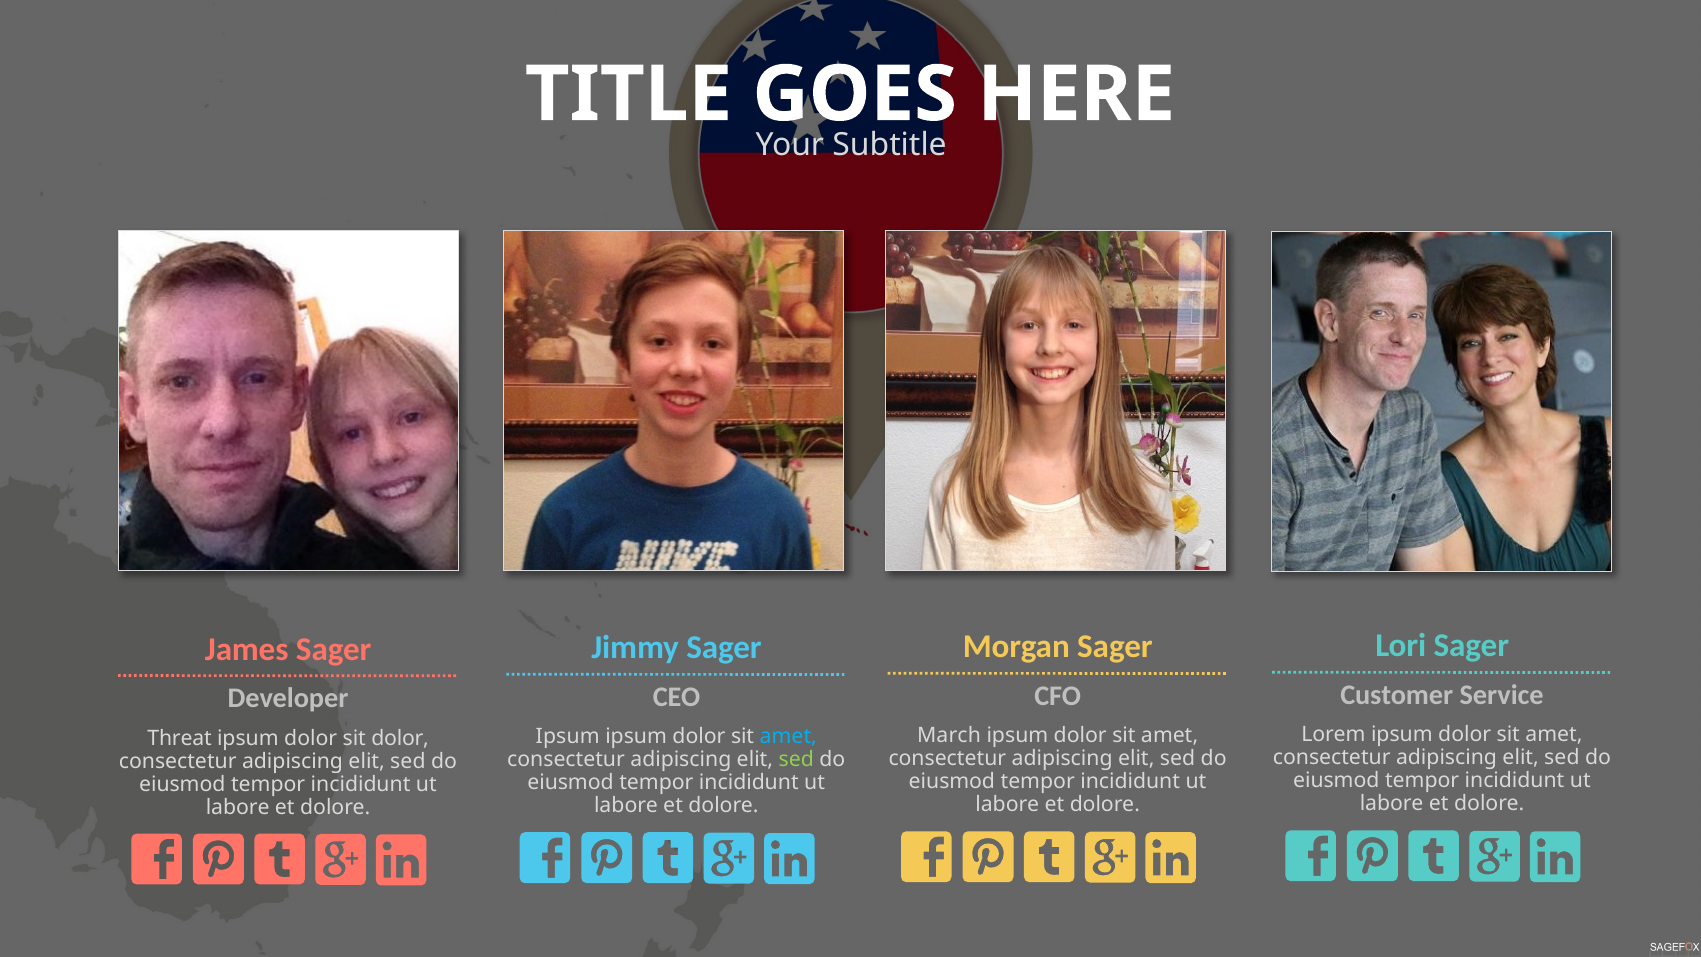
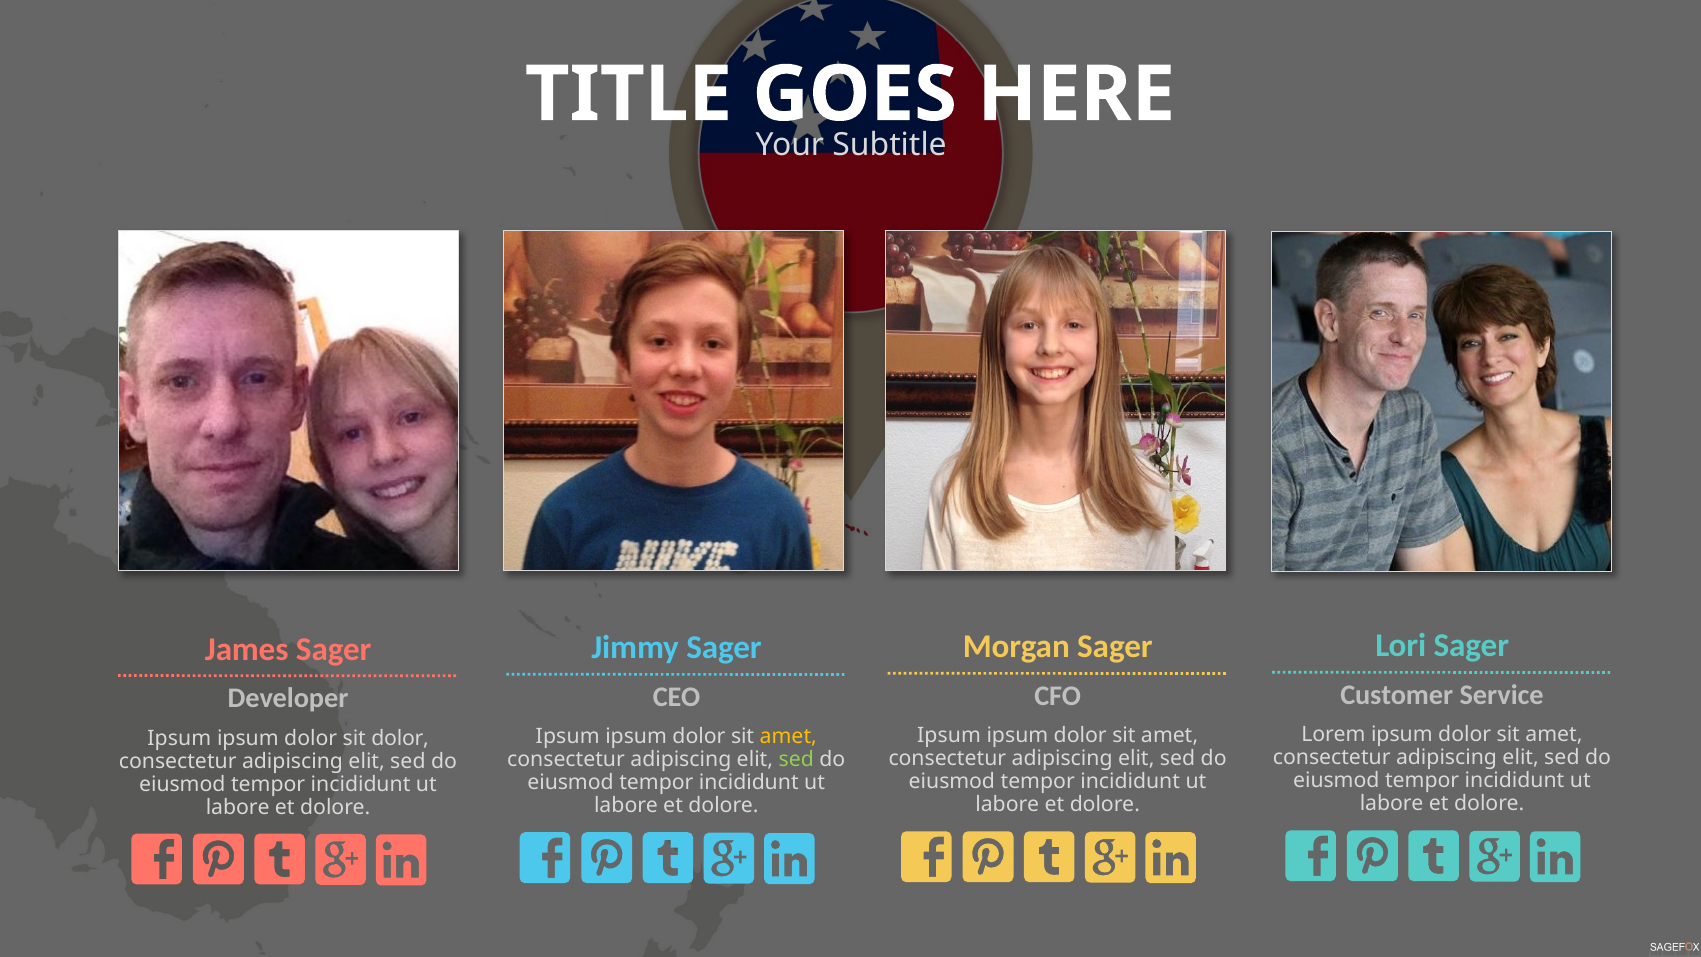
March at (949, 736): March -> Ipsum
amet at (788, 737) colour: light blue -> yellow
Threat at (180, 738): Threat -> Ipsum
